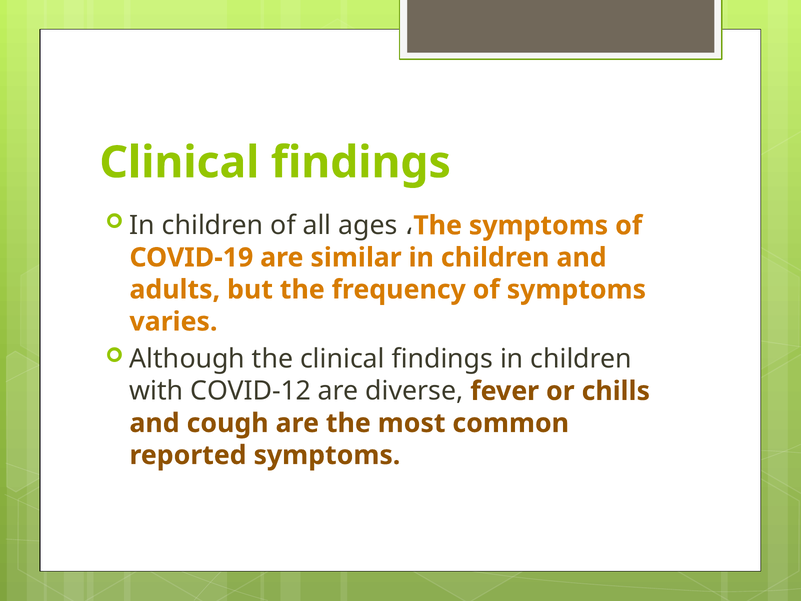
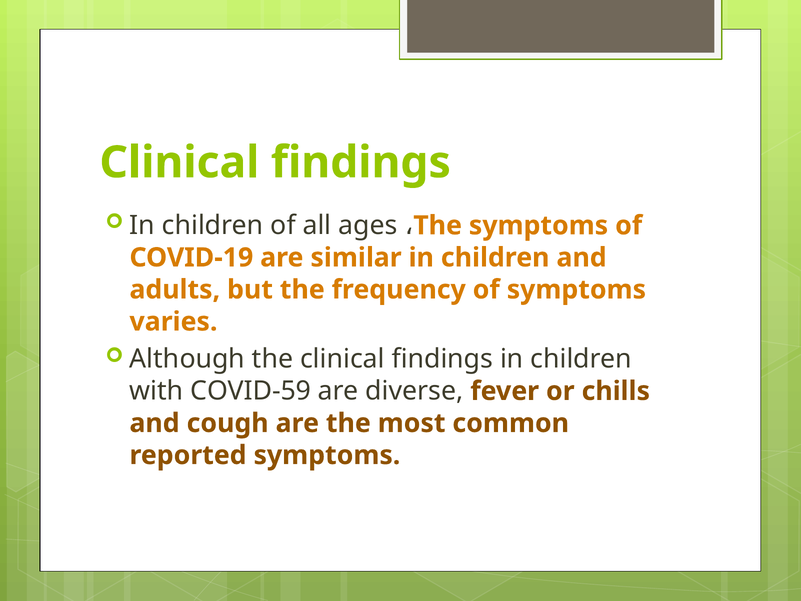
COVID-12: COVID-12 -> COVID-59
